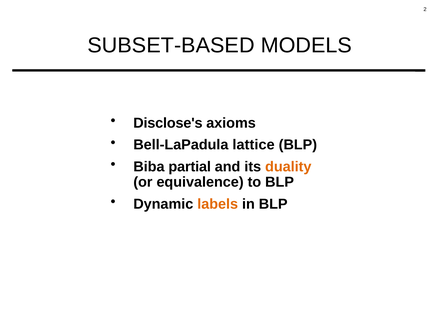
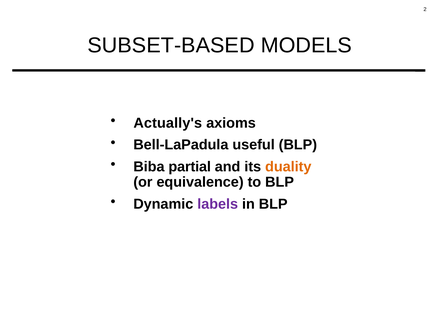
Disclose's: Disclose's -> Actually's
lattice: lattice -> useful
labels colour: orange -> purple
